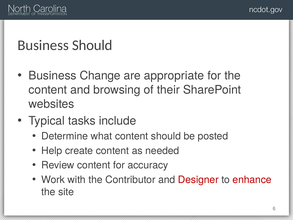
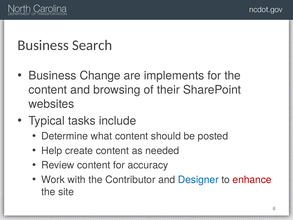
Business Should: Should -> Search
appropriate: appropriate -> implements
Designer colour: red -> blue
